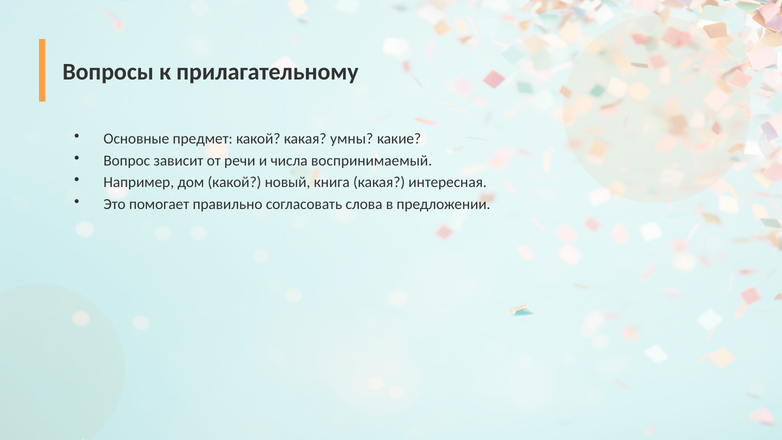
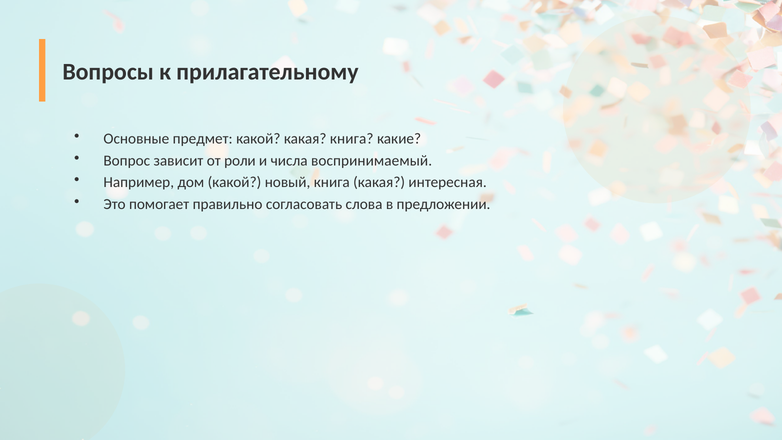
какая умны: умны -> книга
речи: речи -> роли
